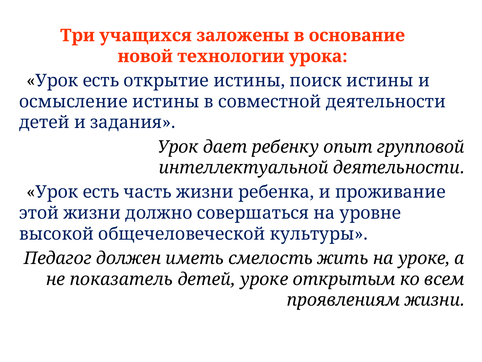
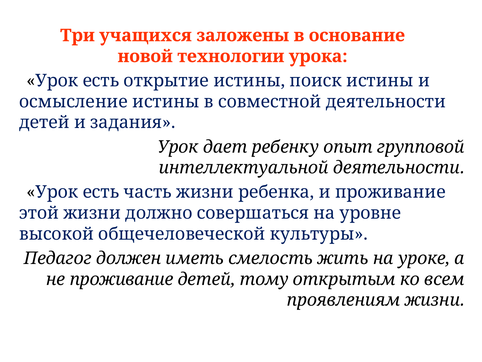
не показатель: показатель -> проживание
детей уроке: уроке -> тому
